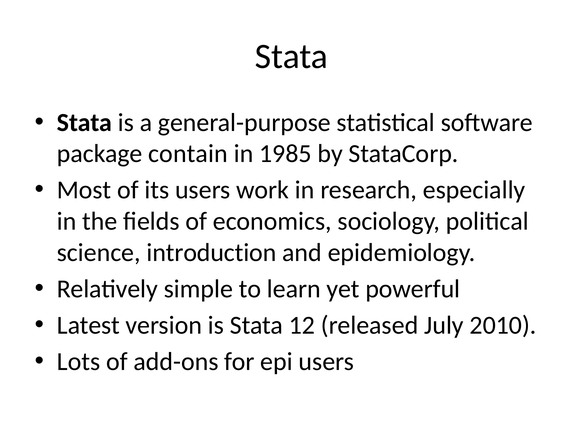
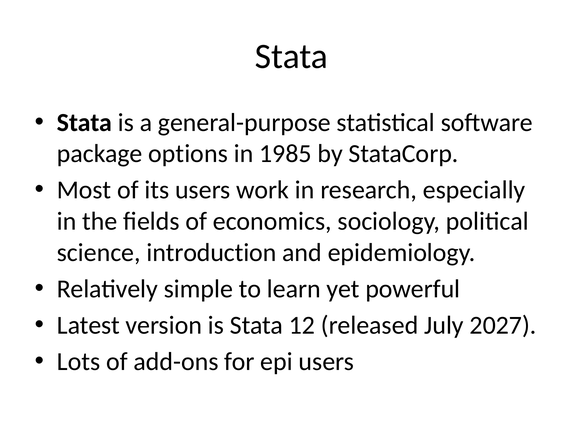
contain: contain -> options
2010: 2010 -> 2027
